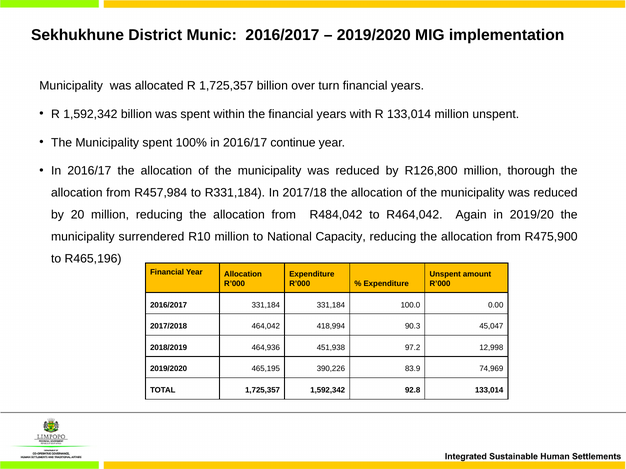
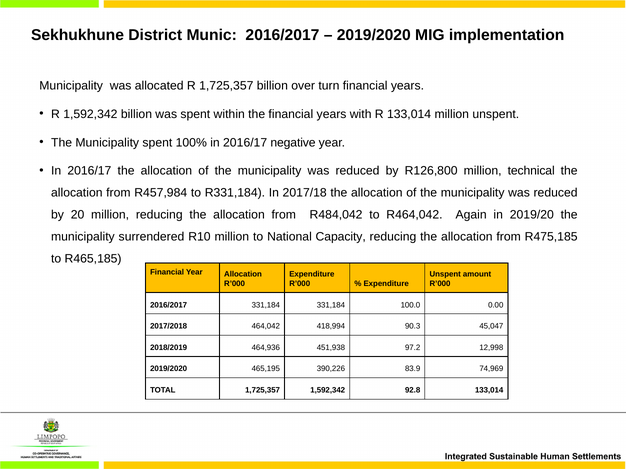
continue: continue -> negative
thorough: thorough -> technical
R475,900: R475,900 -> R475,185
R465,196: R465,196 -> R465,185
